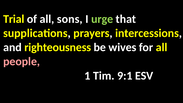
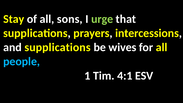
Trial: Trial -> Stay
and righteousness: righteousness -> supplications
people colour: pink -> light blue
9:1: 9:1 -> 4:1
